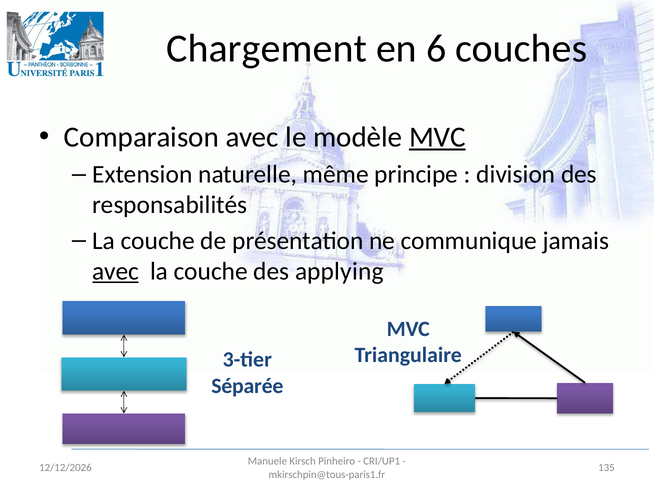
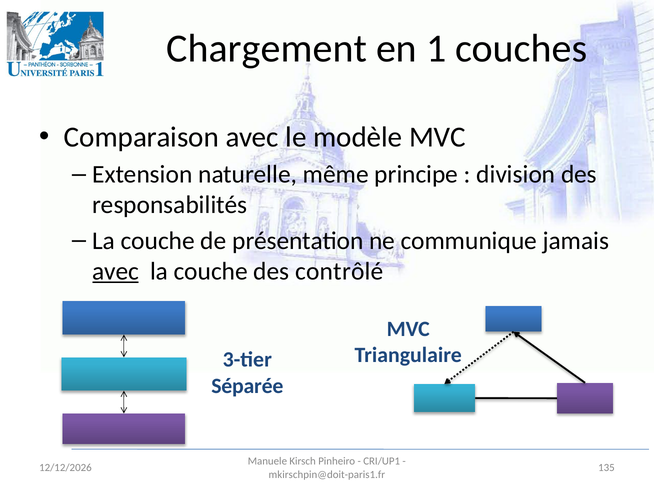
6: 6 -> 1
MVC at (437, 137) underline: present -> none
applying: applying -> contrôlé
mkirschpin@tous-paris1.fr: mkirschpin@tous-paris1.fr -> mkirschpin@doit-paris1.fr
